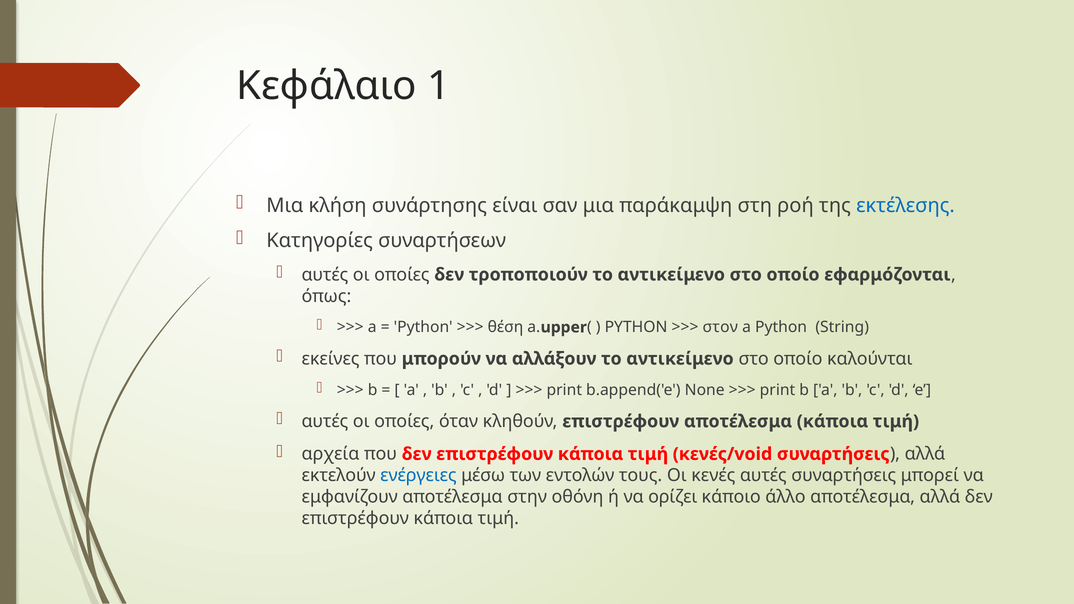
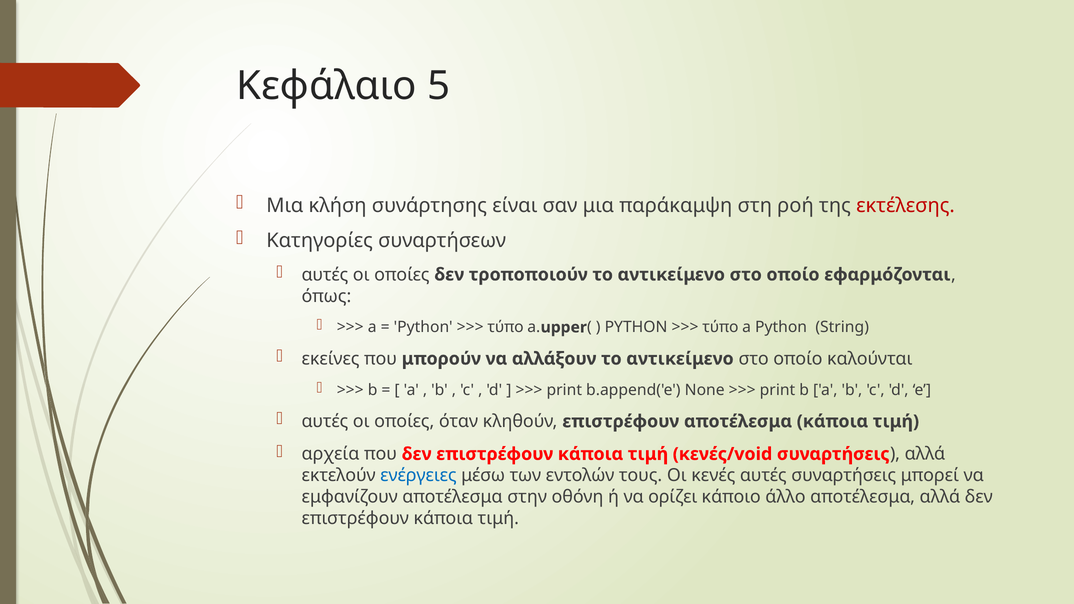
1: 1 -> 5
εκτέλεσης colour: blue -> red
θέση at (505, 327): θέση -> τύπο
στον at (720, 327): στον -> τύπο
